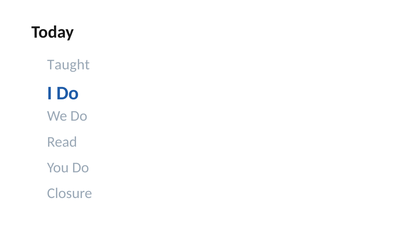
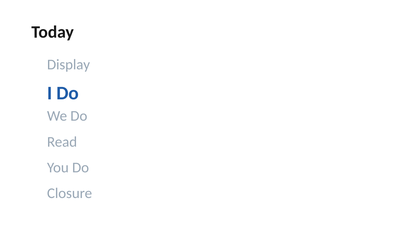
Taught: Taught -> Display
